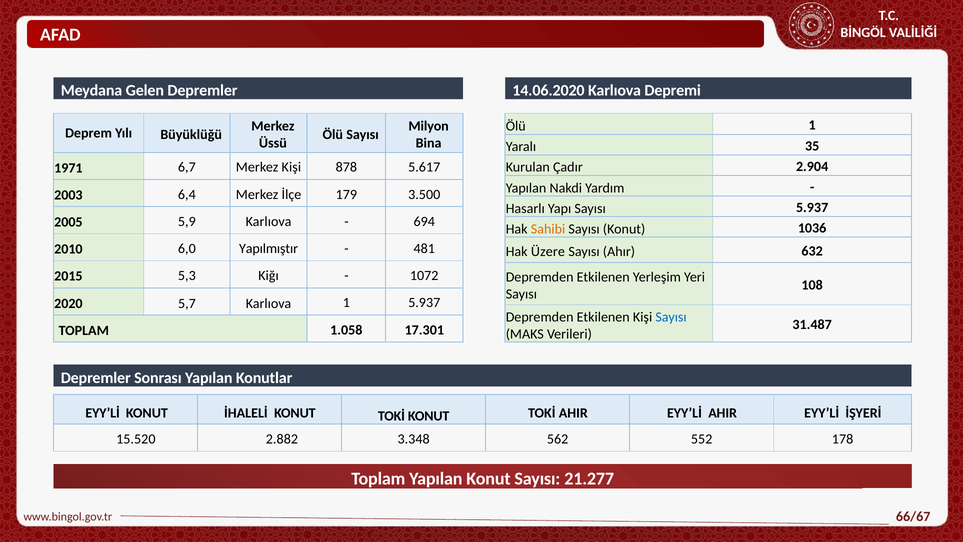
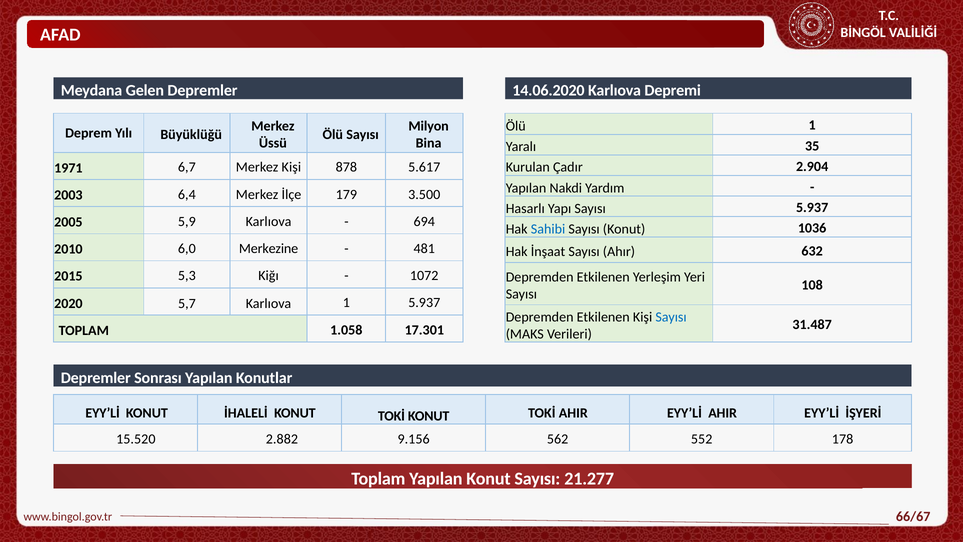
Sahibi colour: orange -> blue
Yapılmıştır: Yapılmıştır -> Merkezine
Üzere: Üzere -> İnşaat
3.348: 3.348 -> 9.156
